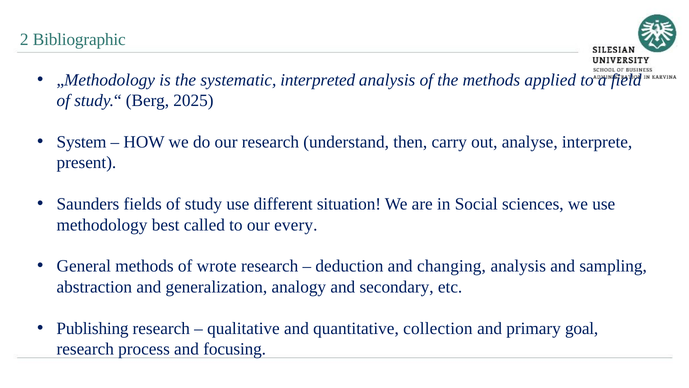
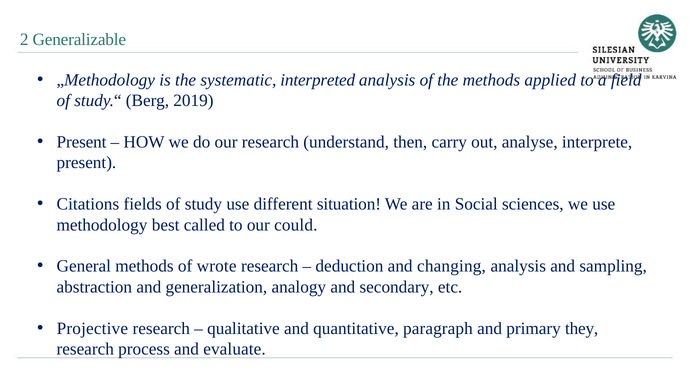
Bibliographic: Bibliographic -> Generalizable
2025: 2025 -> 2019
System at (82, 142): System -> Present
Saunders: Saunders -> Citations
every: every -> could
Publishing: Publishing -> Projective
collection: collection -> paragraph
goal: goal -> they
focusing: focusing -> evaluate
